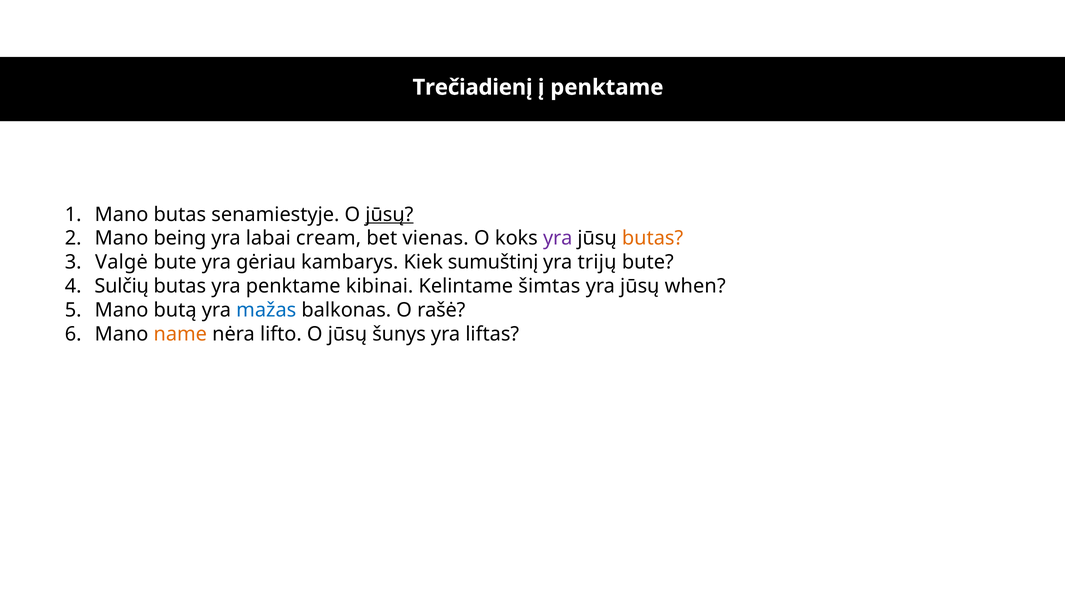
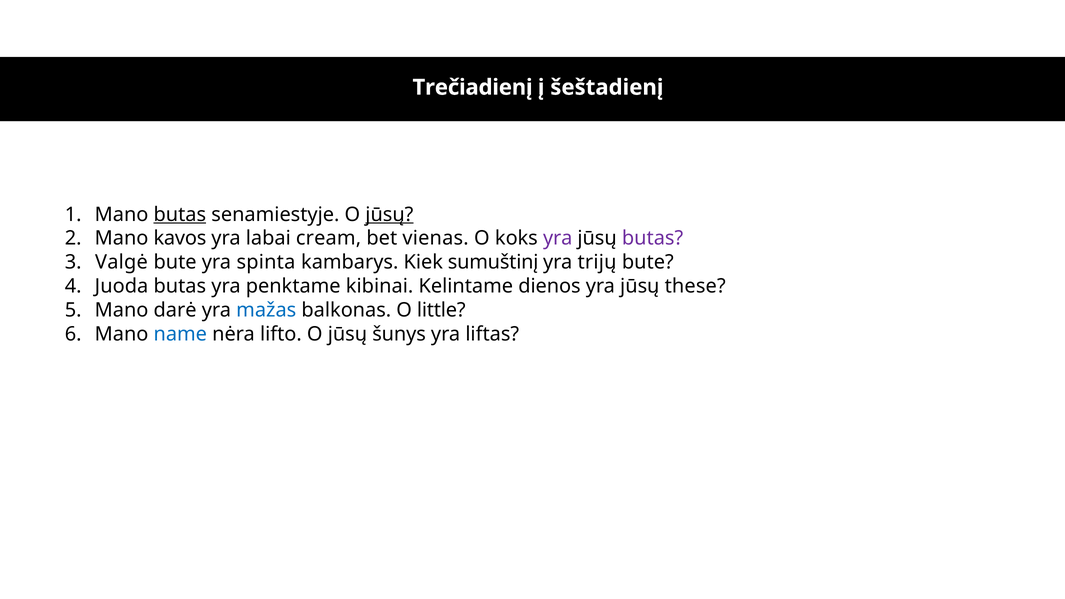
į penktame: penktame -> šeštadienį
butas at (180, 214) underline: none -> present
being: being -> kavos
butas at (653, 238) colour: orange -> purple
gėriau: gėriau -> spinta
Sulčių: Sulčių -> Juoda
šimtas: šimtas -> dienos
when: when -> these
butą: butą -> darė
rašė: rašė -> little
name colour: orange -> blue
